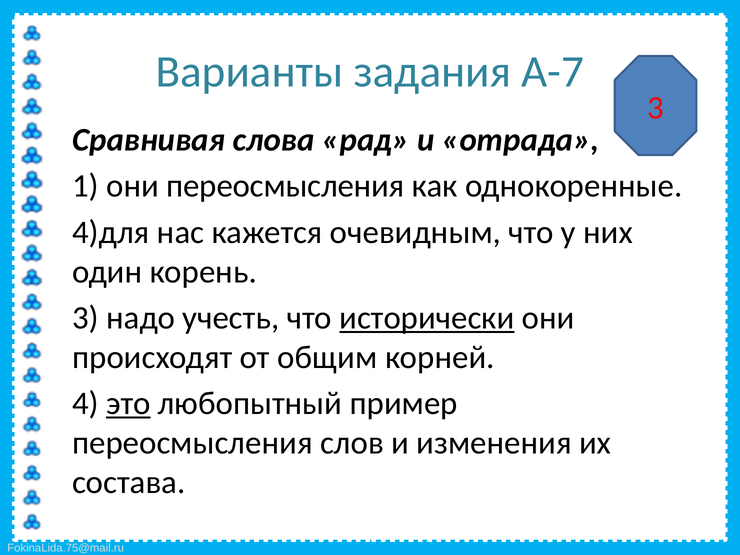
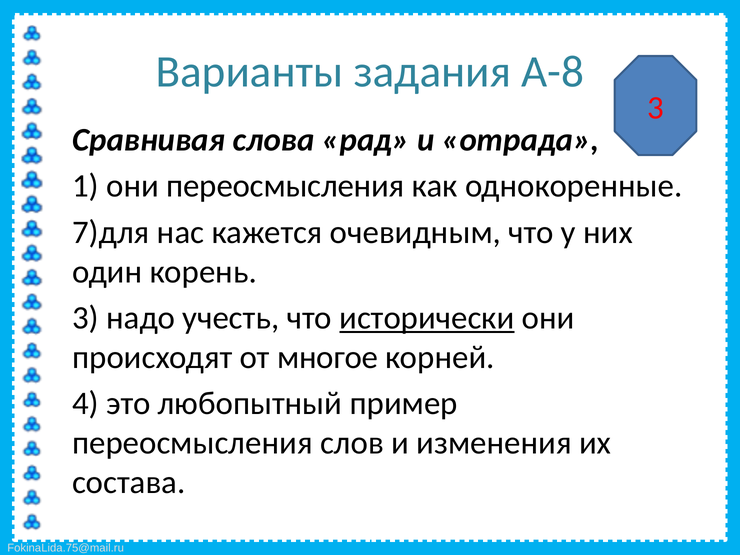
А-7: А-7 -> А-8
4)для: 4)для -> 7)для
общим: общим -> многое
это underline: present -> none
